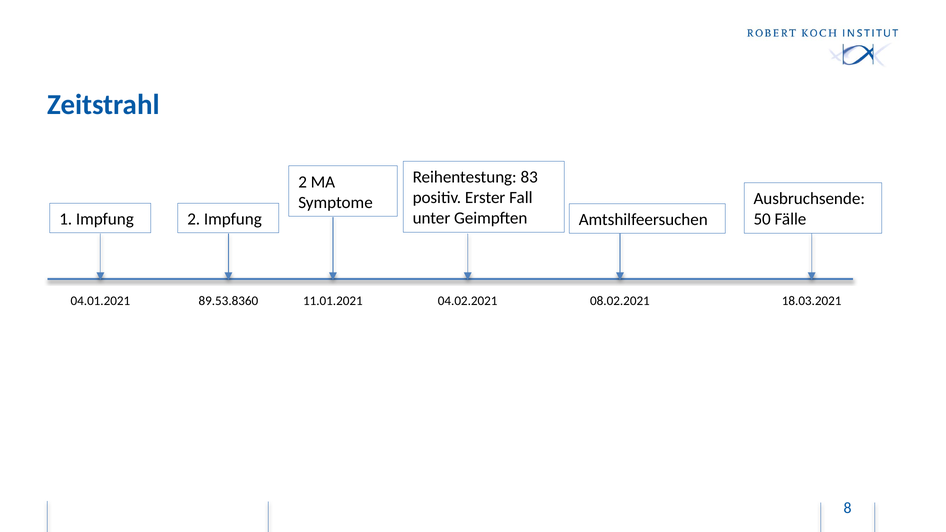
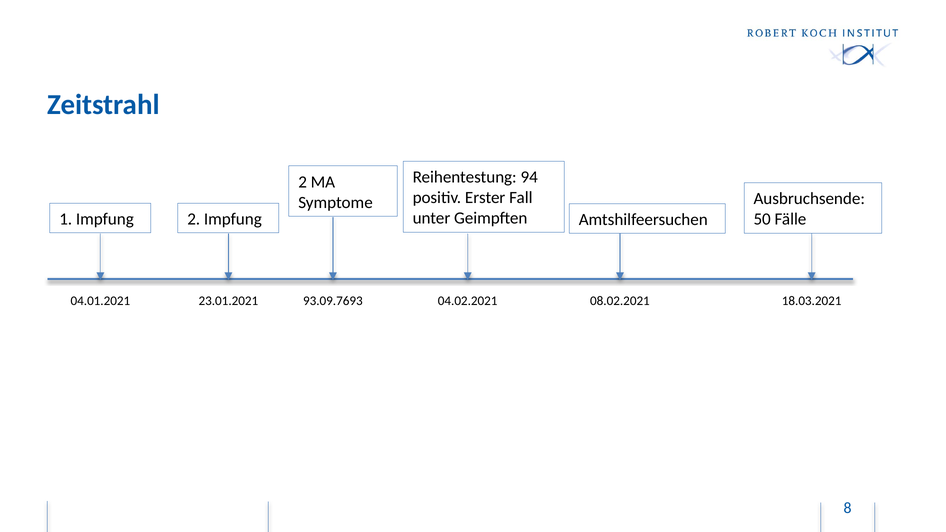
83: 83 -> 94
89.53.8360: 89.53.8360 -> 23.01.2021
11.01.2021: 11.01.2021 -> 93.09.7693
